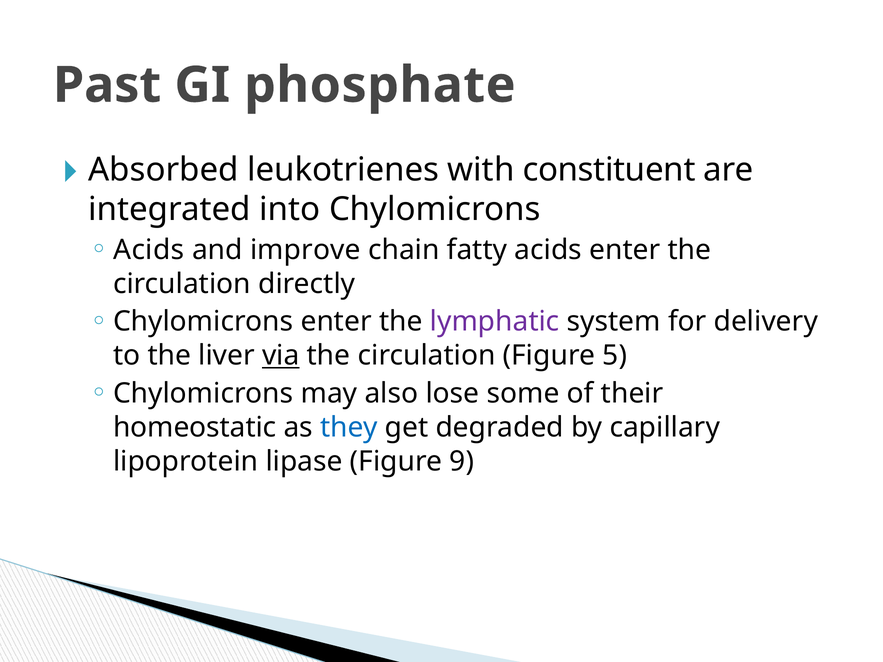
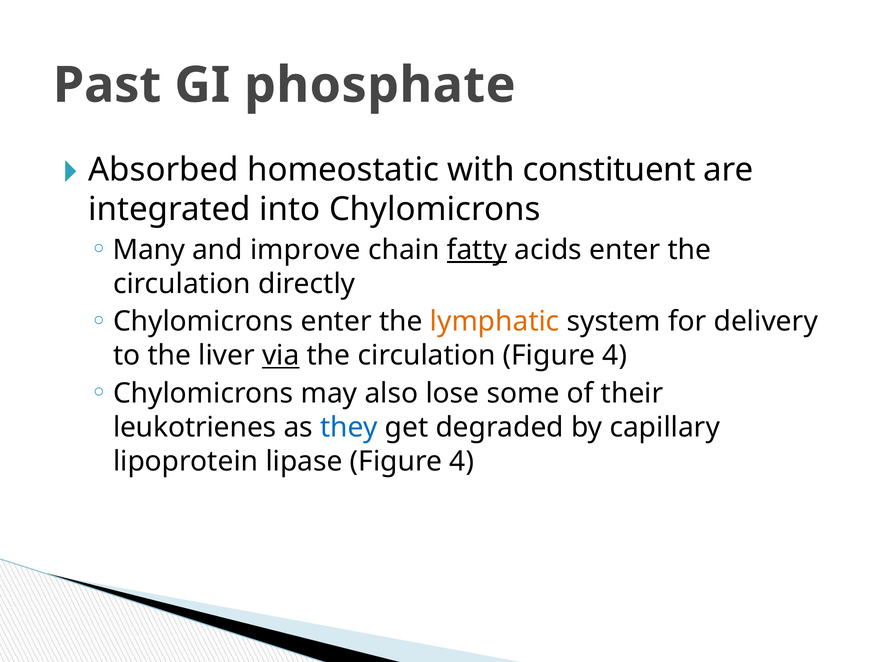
leukotrienes: leukotrienes -> homeostatic
Acids at (149, 250): Acids -> Many
fatty underline: none -> present
lymphatic colour: purple -> orange
circulation Figure 5: 5 -> 4
homeostatic: homeostatic -> leukotrienes
lipase Figure 9: 9 -> 4
